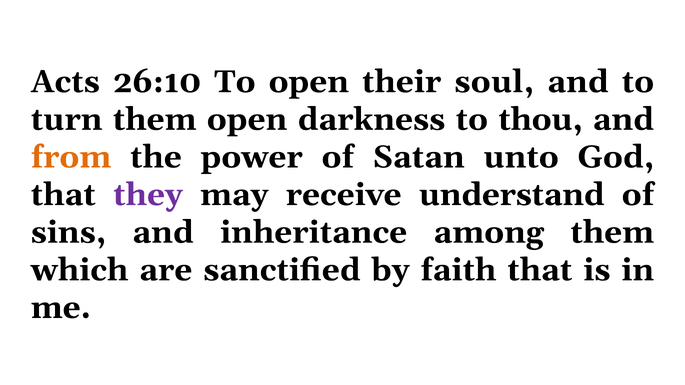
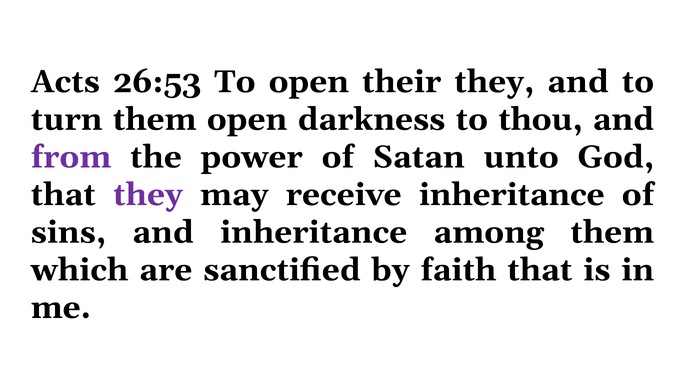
26:10: 26:10 -> 26:53
their soul: soul -> they
from colour: orange -> purple
receive understand: understand -> inheritance
